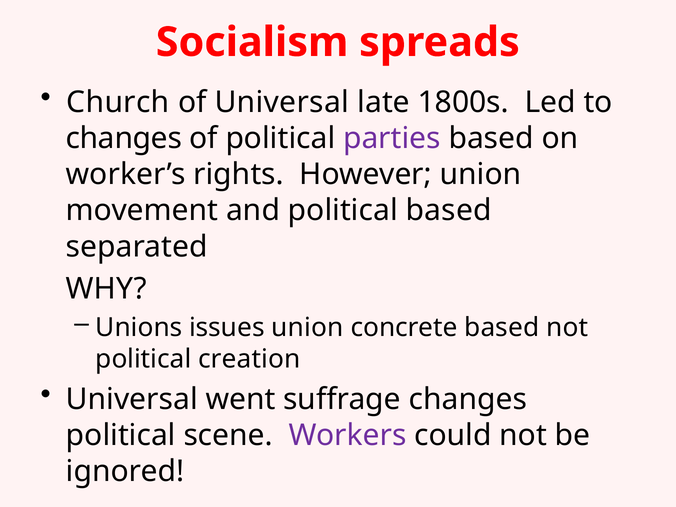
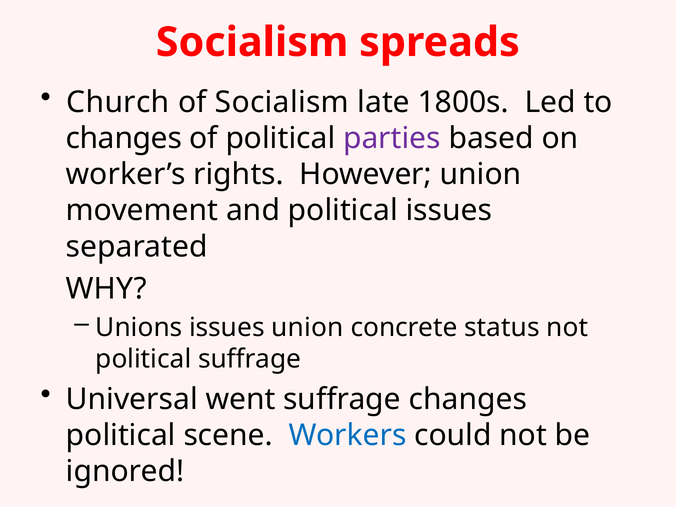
of Universal: Universal -> Socialism
political based: based -> issues
concrete based: based -> status
political creation: creation -> suffrage
Workers colour: purple -> blue
